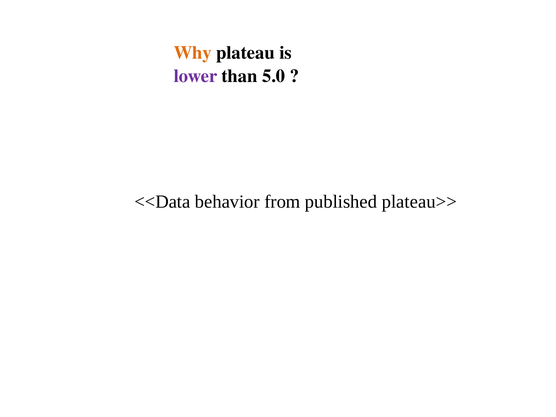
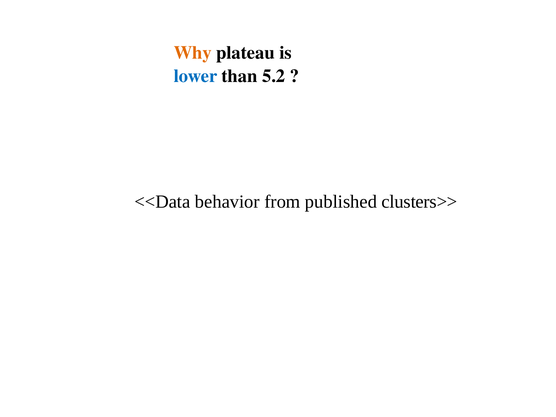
lower colour: purple -> blue
5.0: 5.0 -> 5.2
plateau>>: plateau>> -> clusters>>
